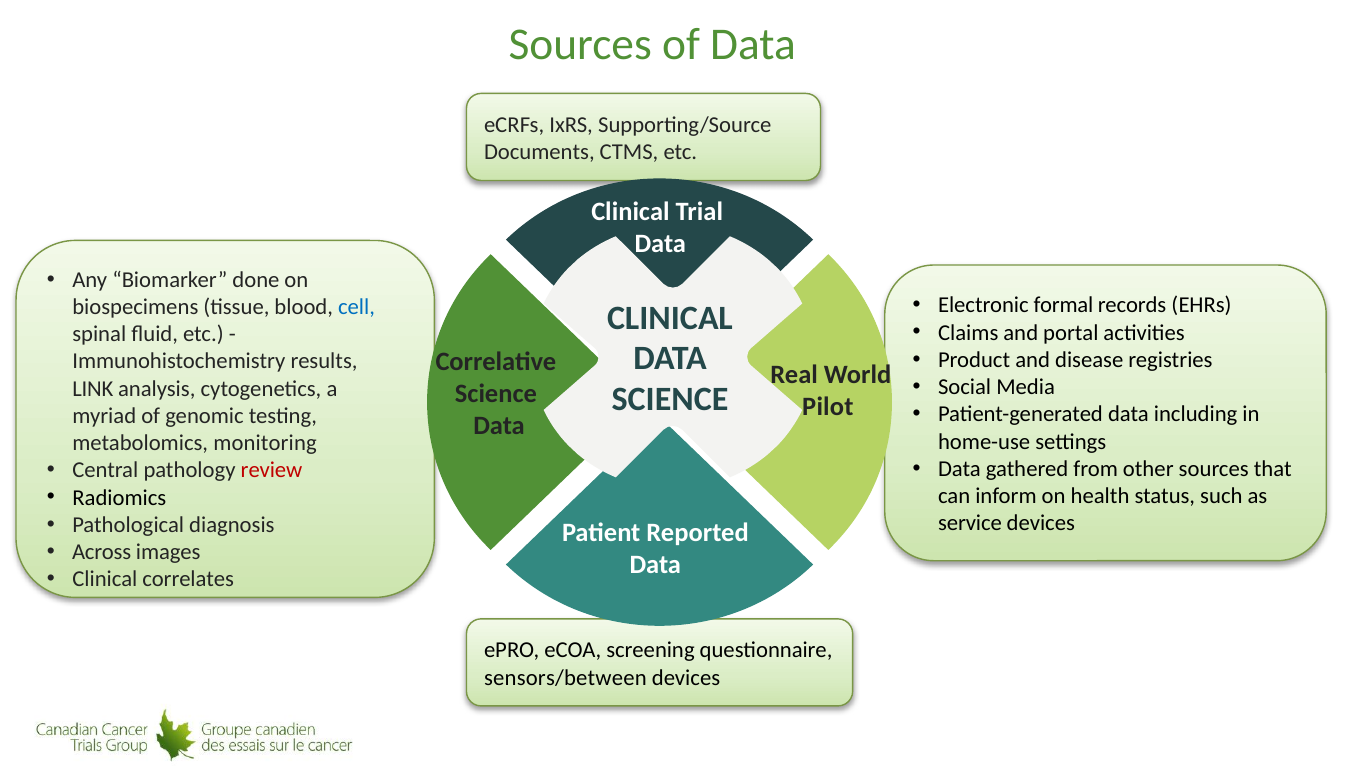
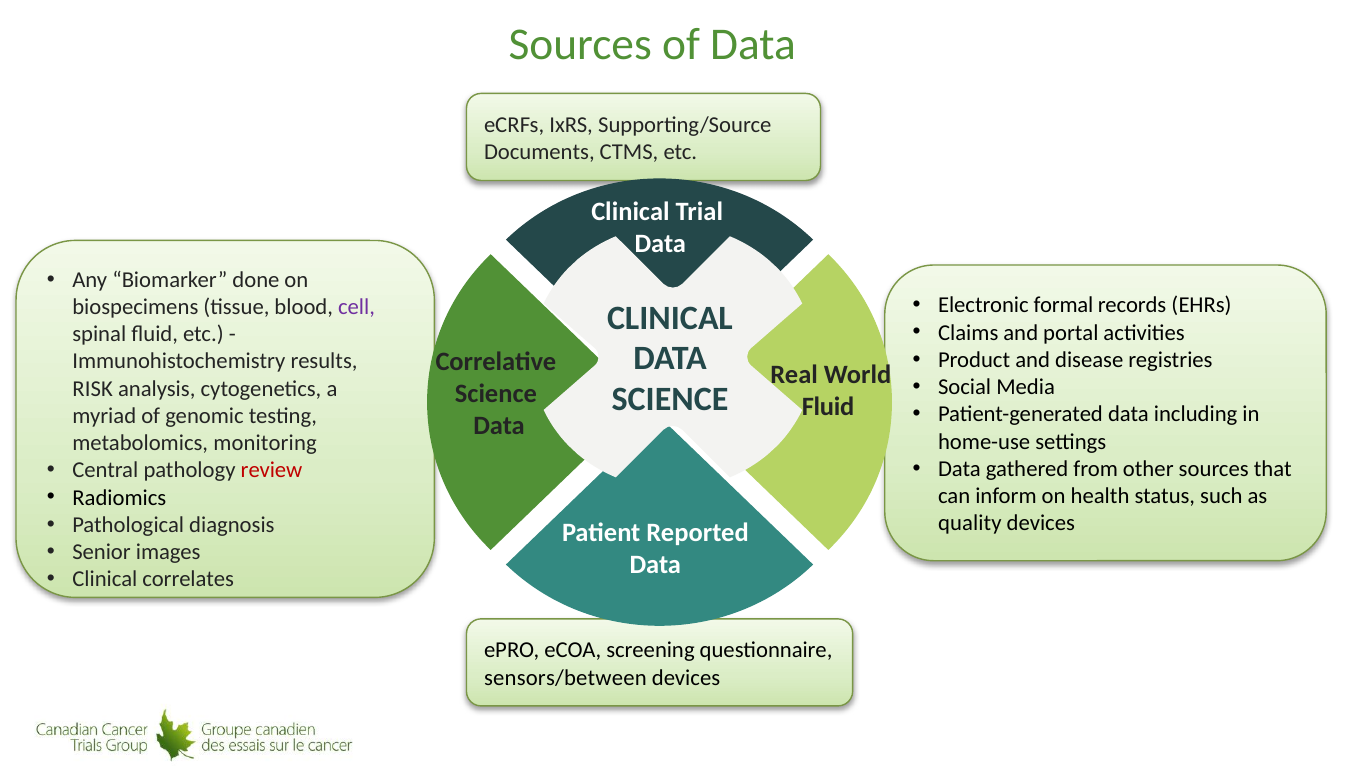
cell colour: blue -> purple
LINK: LINK -> RISK
Pilot at (828, 407): Pilot -> Fluid
service: service -> quality
Across: Across -> Senior
